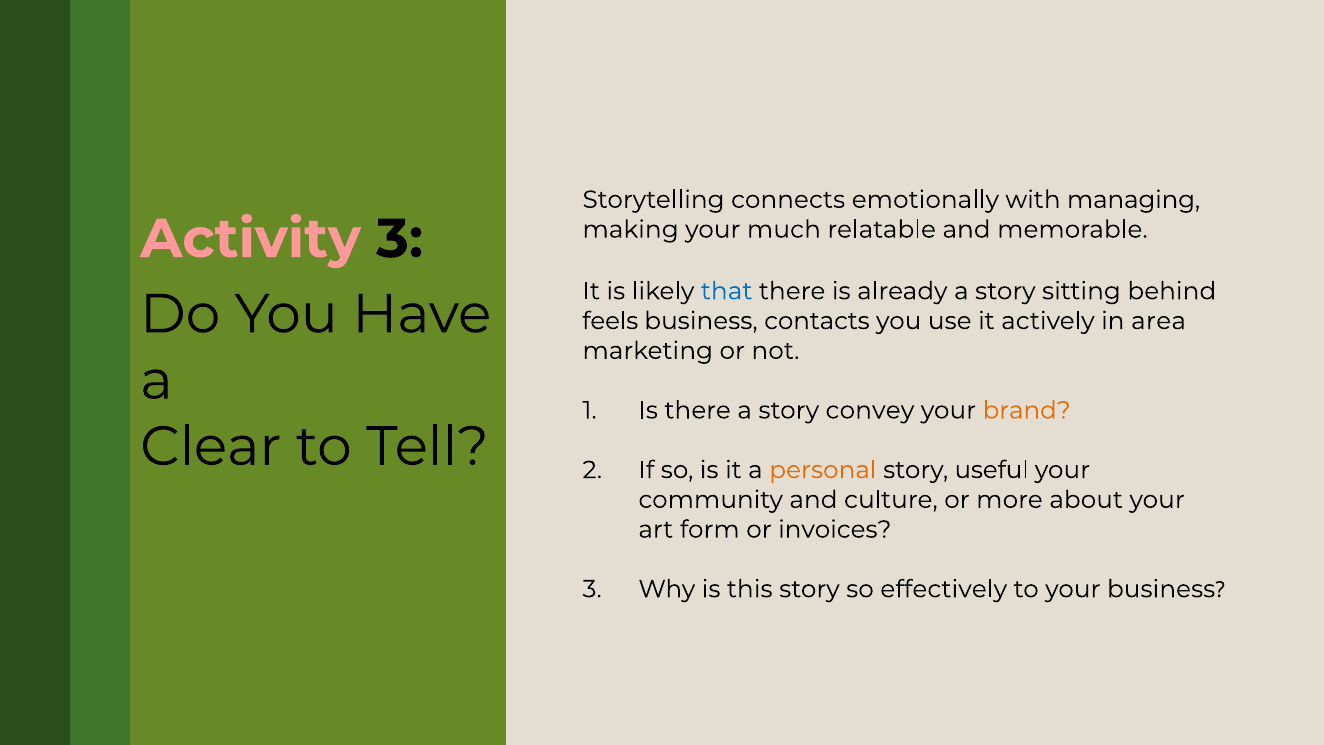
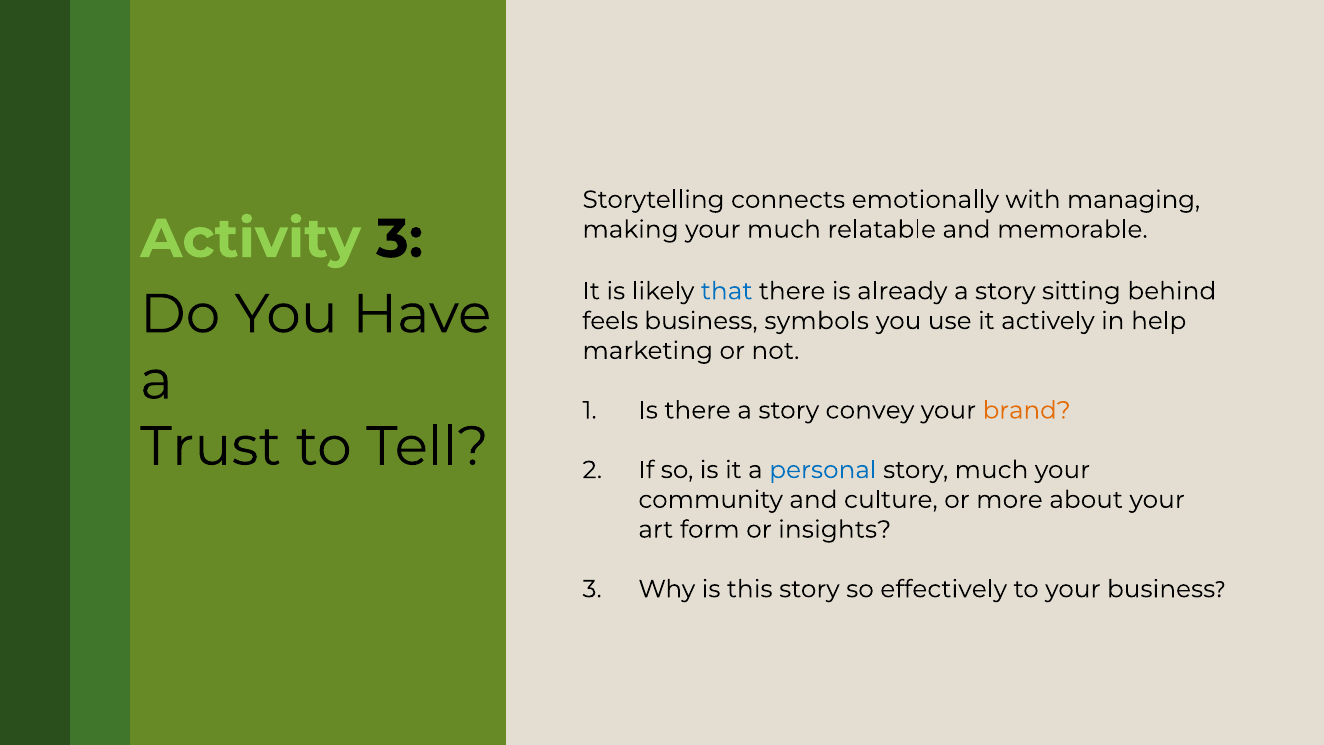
Activity colour: pink -> light green
contacts: contacts -> symbols
area: area -> help
Clear: Clear -> Trust
personal colour: orange -> blue
story useful: useful -> much
invoices: invoices -> insights
